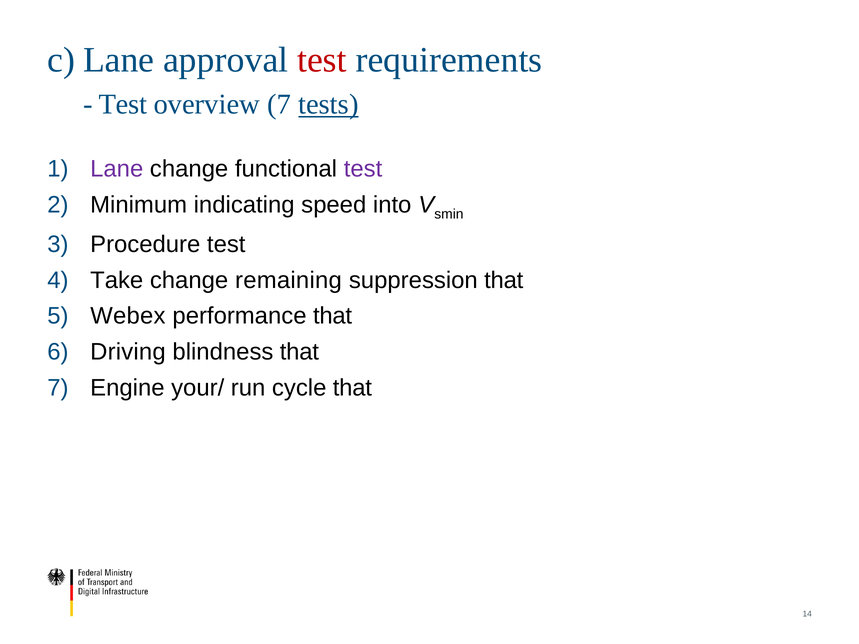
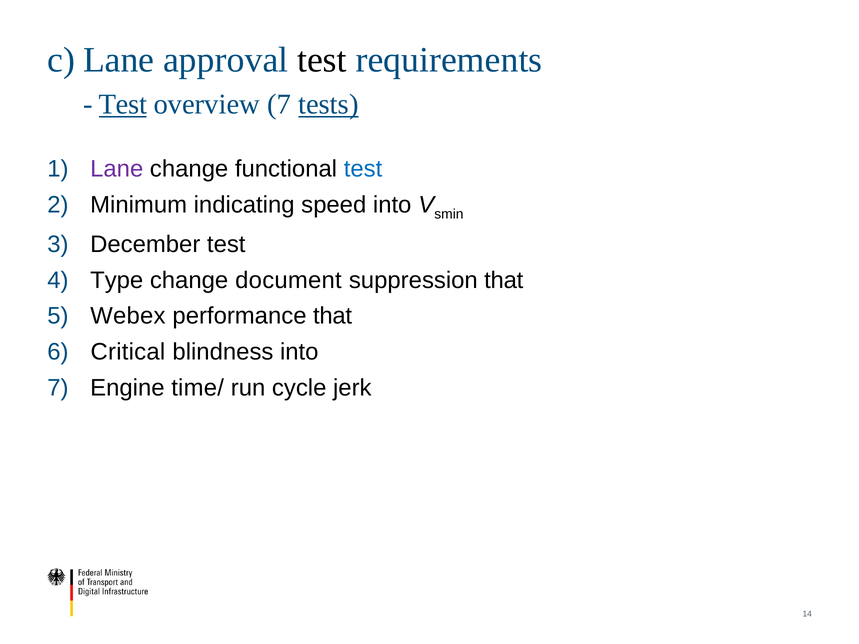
test at (322, 60) colour: red -> black
Test at (123, 104) underline: none -> present
test at (363, 169) colour: purple -> blue
Procedure: Procedure -> December
Take: Take -> Type
remaining: remaining -> document
Driving: Driving -> Critical
blindness that: that -> into
your/: your/ -> time/
cycle that: that -> jerk
